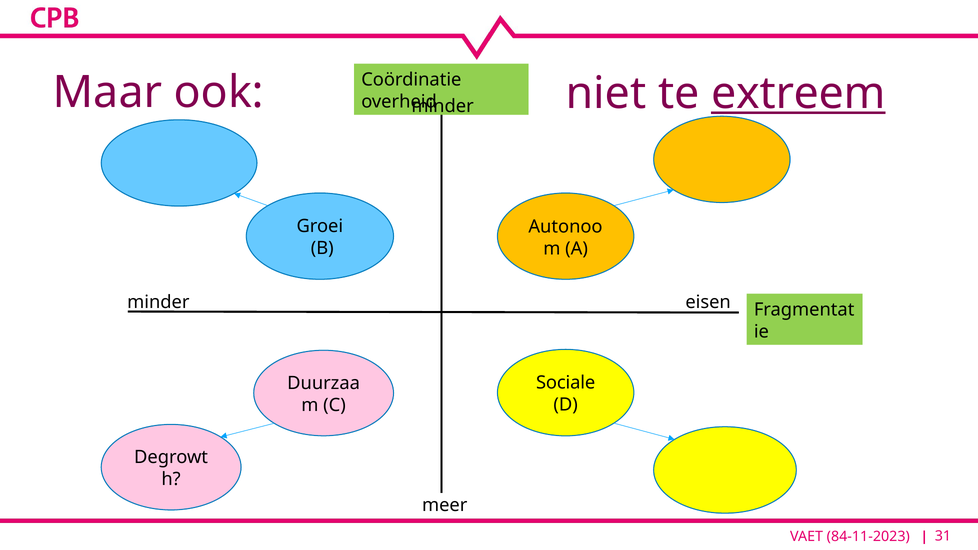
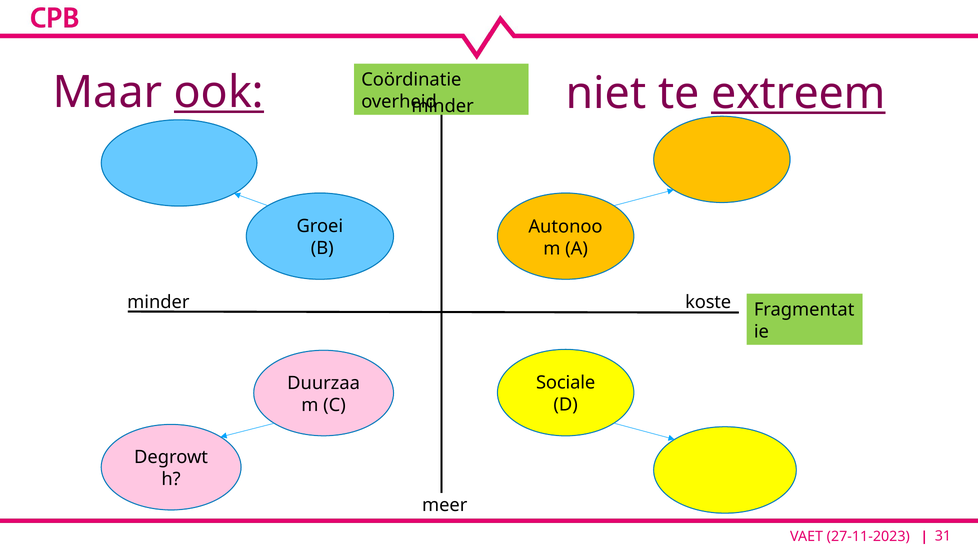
ook underline: none -> present
eisen: eisen -> koste
84-11-2023: 84-11-2023 -> 27-11-2023
